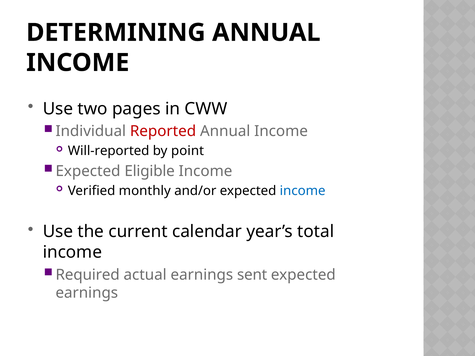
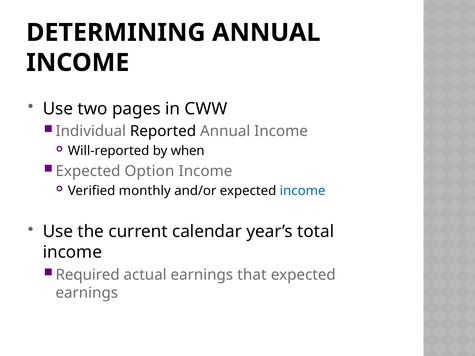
Reported colour: red -> black
point: point -> when
Eligible: Eligible -> Option
sent: sent -> that
